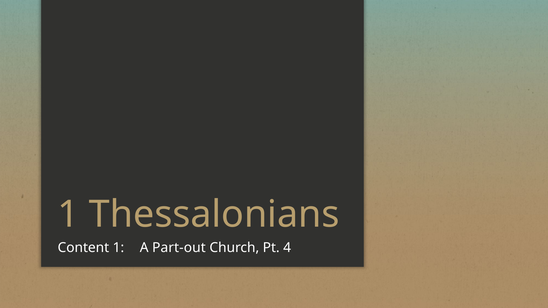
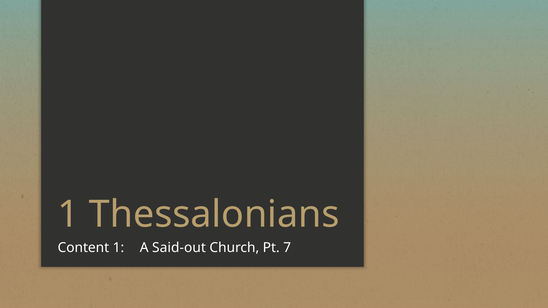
Part-out: Part-out -> Said-out
4: 4 -> 7
